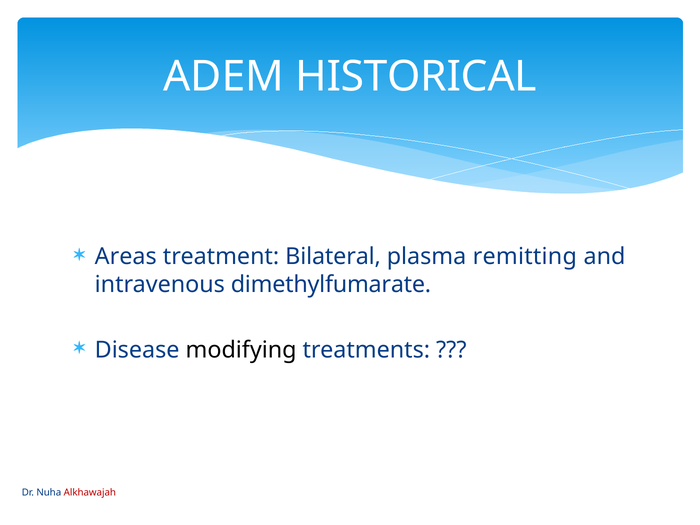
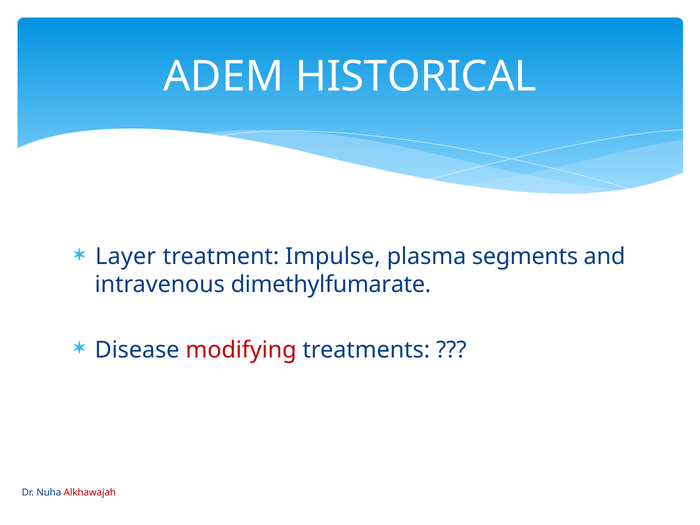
Areas: Areas -> Layer
Bilateral: Bilateral -> Impulse
remitting: remitting -> segments
modifying colour: black -> red
